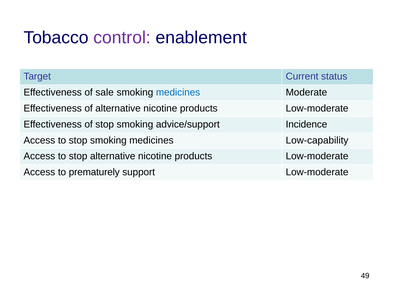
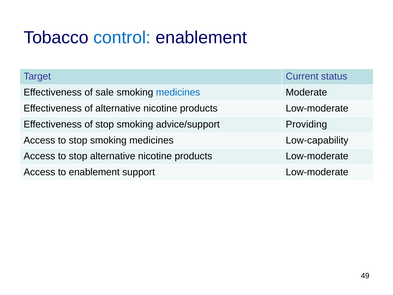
control colour: purple -> blue
Incidence: Incidence -> Providing
to prematurely: prematurely -> enablement
